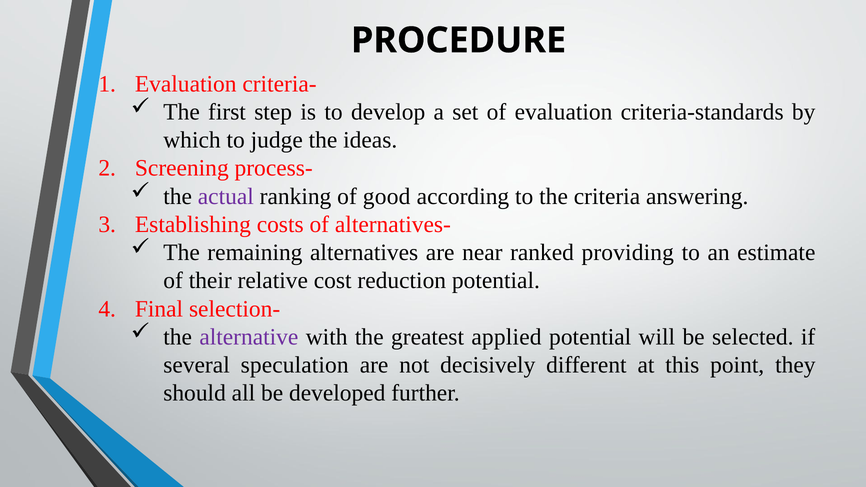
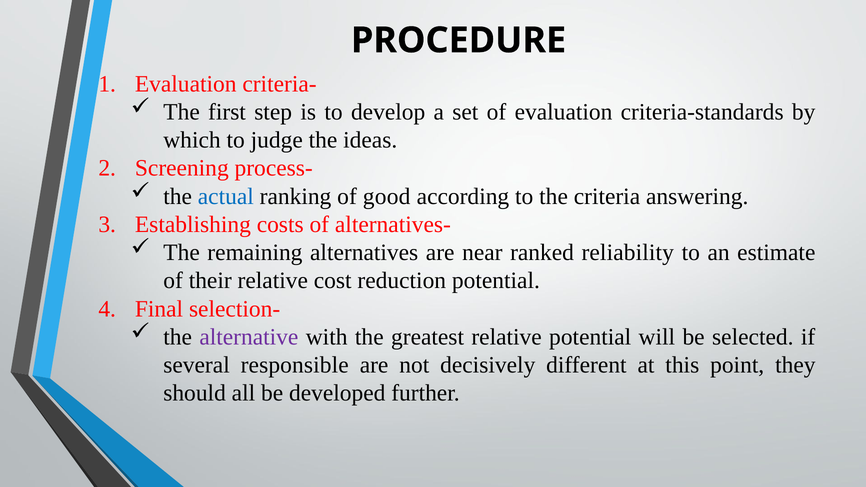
actual colour: purple -> blue
providing: providing -> reliability
greatest applied: applied -> relative
speculation: speculation -> responsible
